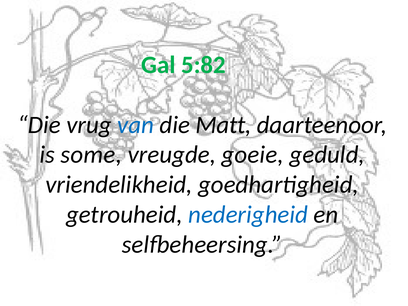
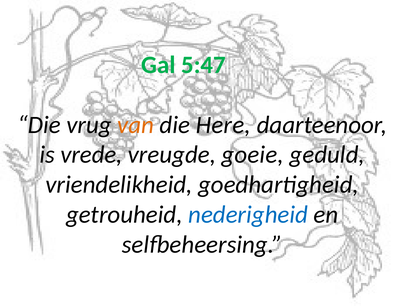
5:82: 5:82 -> 5:47
van colour: blue -> orange
Matt: Matt -> Here
some: some -> vrede
